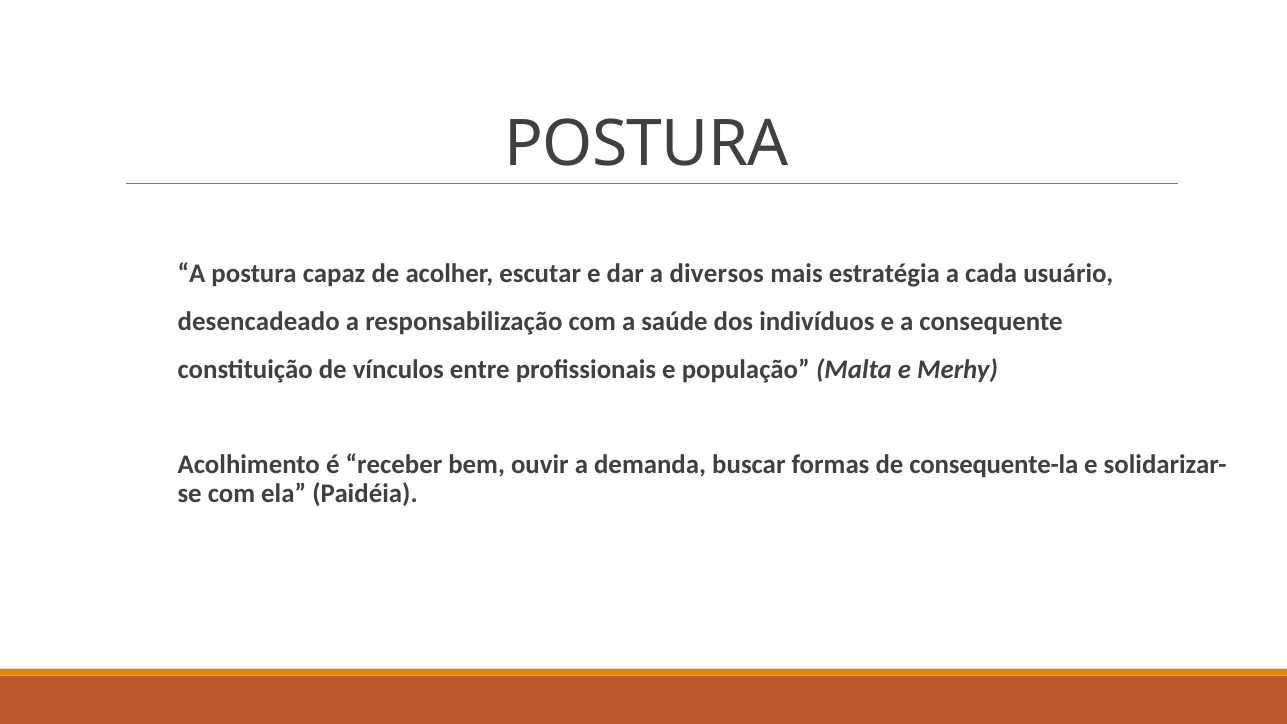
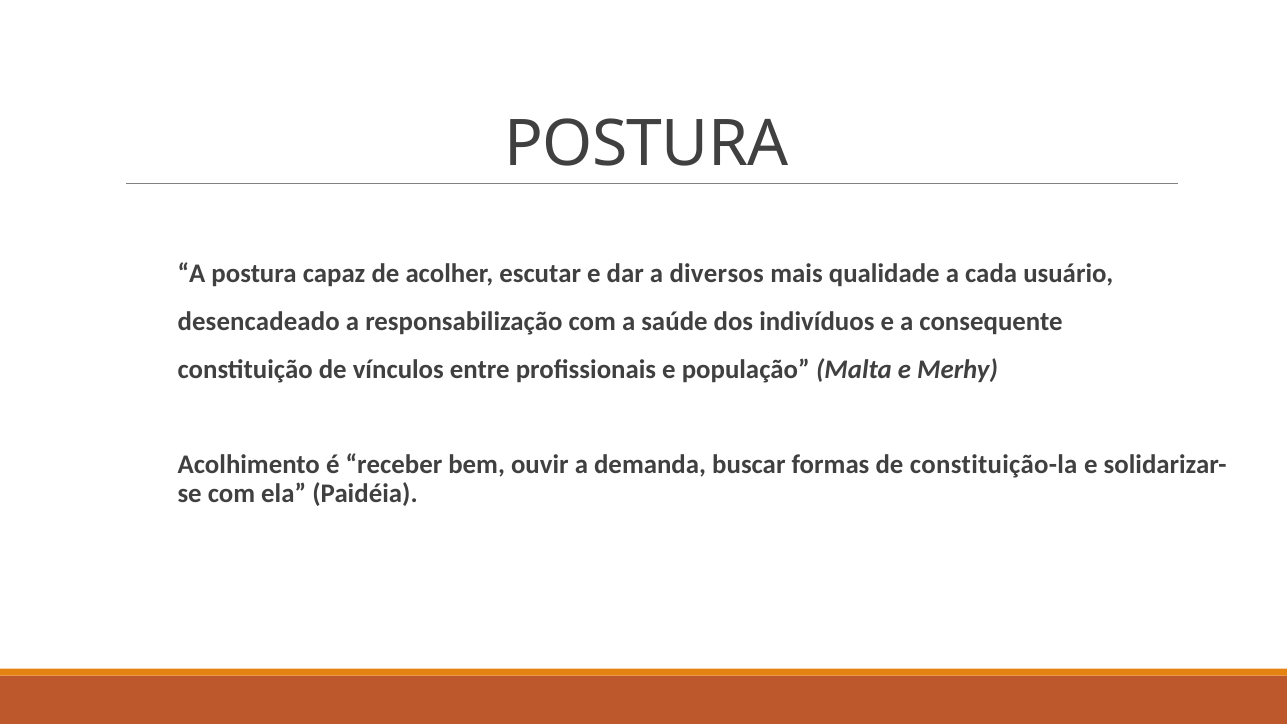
estratégia: estratégia -> qualidade
consequente-la: consequente-la -> constituição-la
